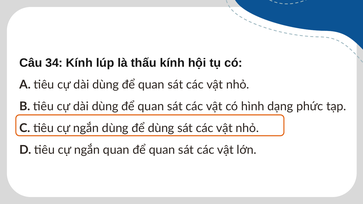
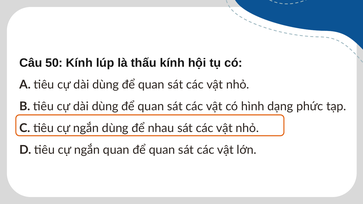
34: 34 -> 50
để dùng: dùng -> nhau
